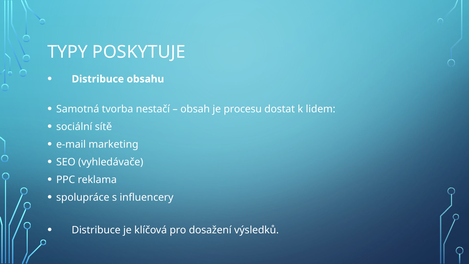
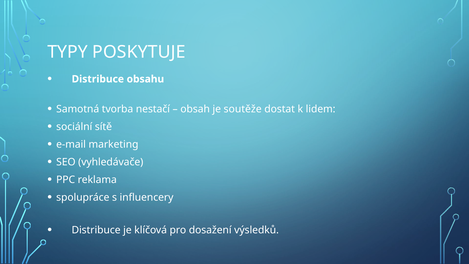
procesu: procesu -> soutěže
